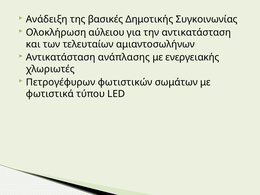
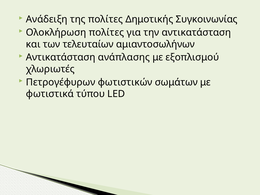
της βασικές: βασικές -> πολίτες
Ολοκλήρωση αύλειου: αύλειου -> πολίτες
ενεργειακής: ενεργειακής -> εξοπλισμού
